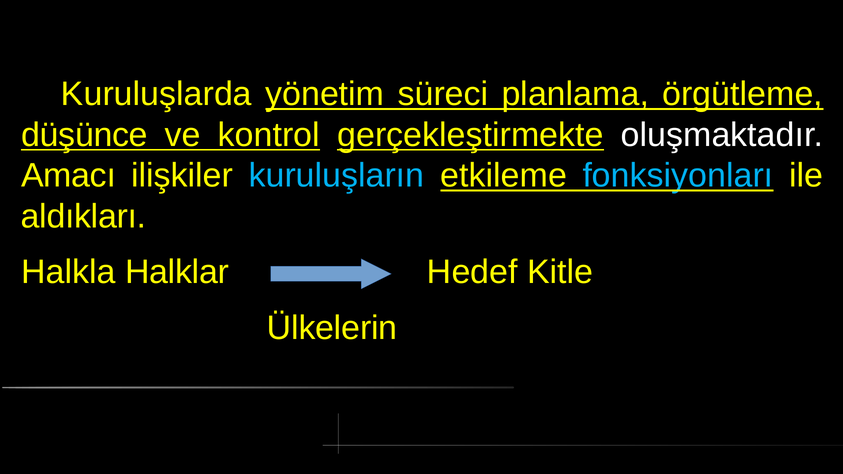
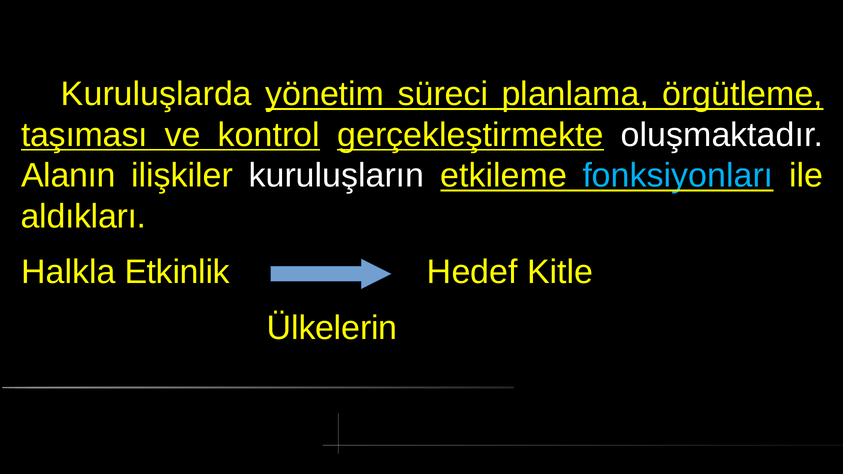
düşünce: düşünce -> taşıması
Amacı: Amacı -> Alanın
kuruluşların colour: light blue -> white
Halklar: Halklar -> Etkinlik
